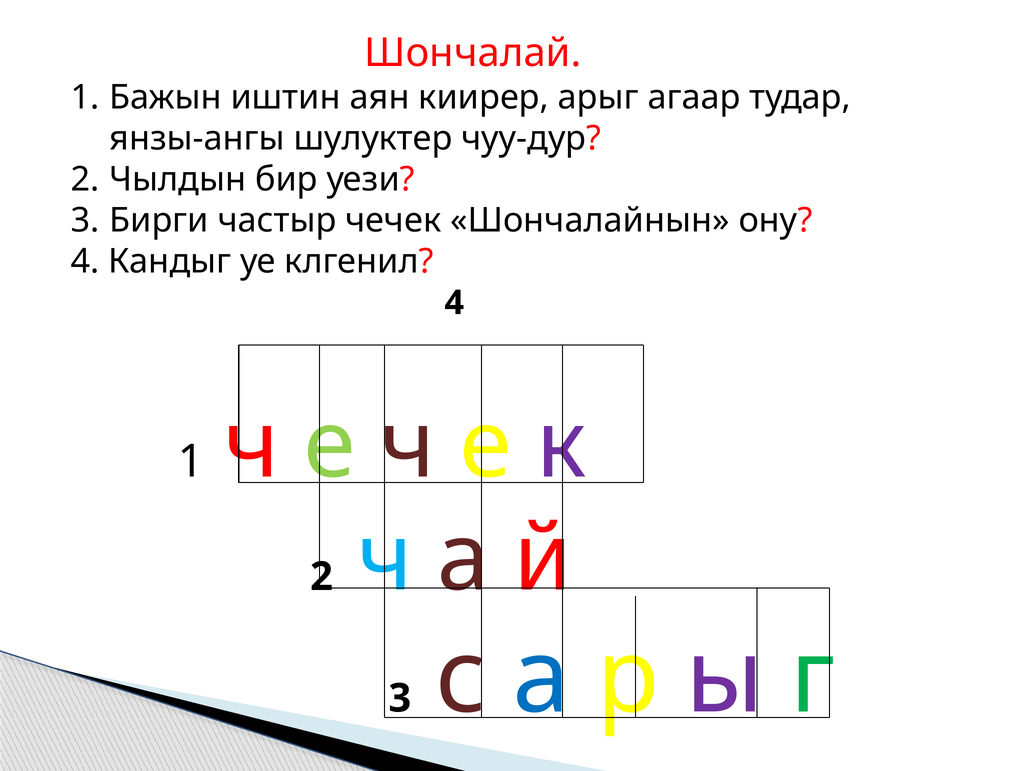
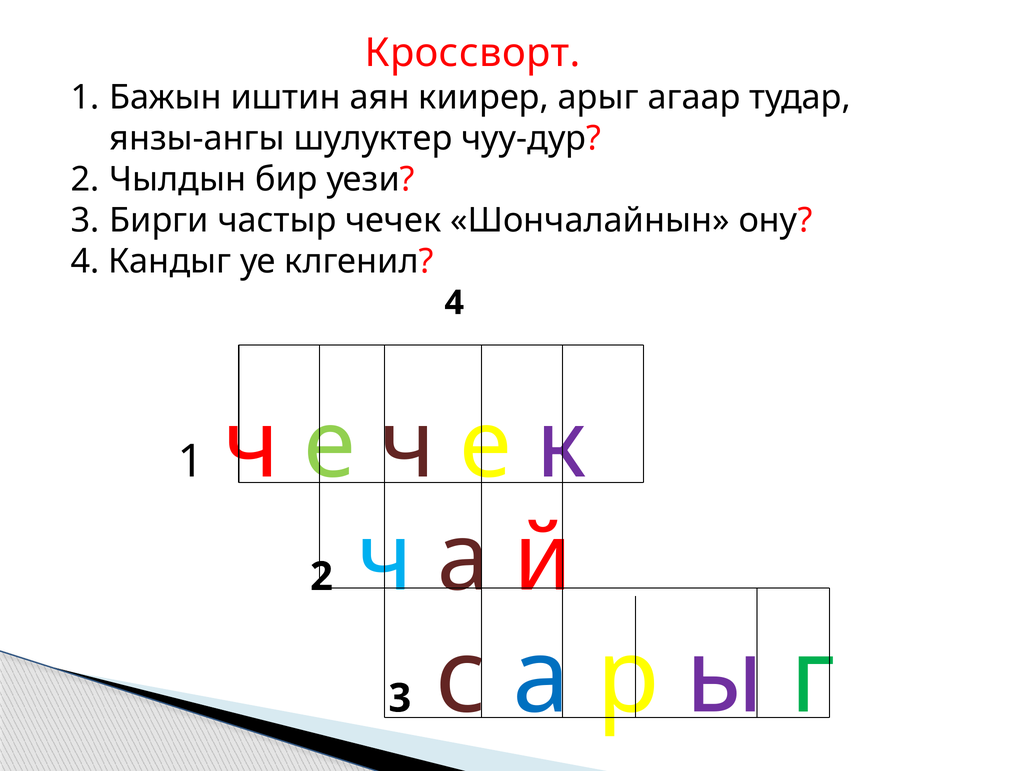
Шончалай: Шончалай -> Кроссворт
